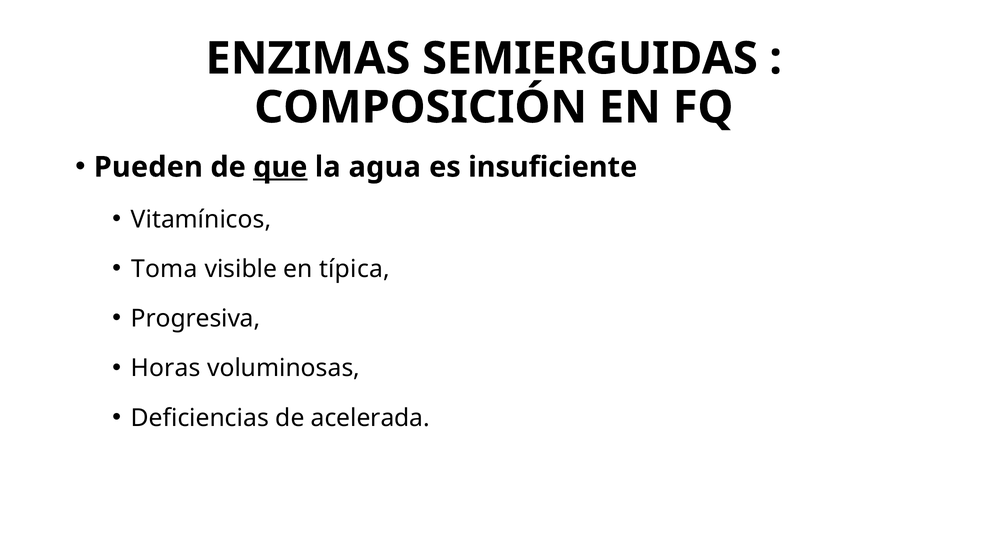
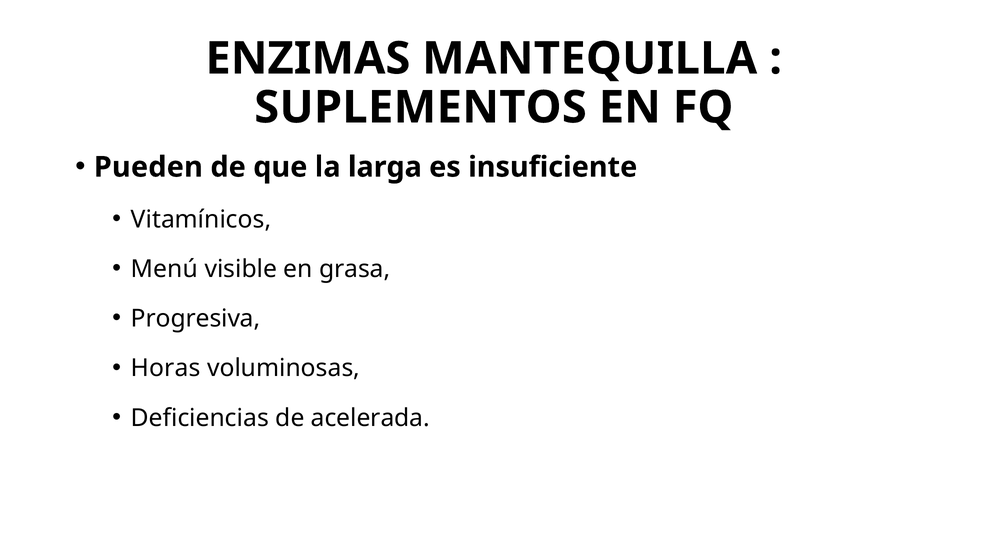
SEMIERGUIDAS: SEMIERGUIDAS -> MANTEQUILLA
COMPOSICIÓN: COMPOSICIÓN -> SUPLEMENTOS
que underline: present -> none
agua: agua -> larga
Toma: Toma -> Menú
típica: típica -> grasa
